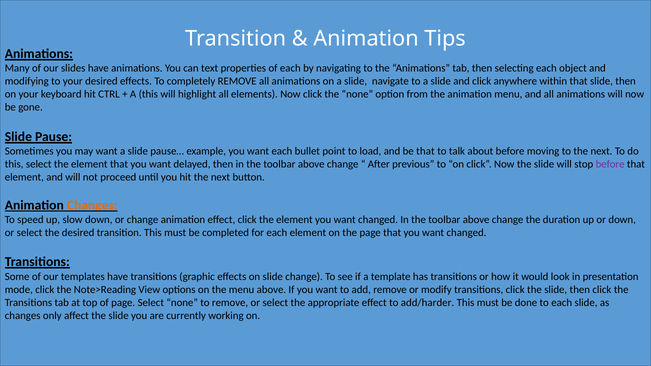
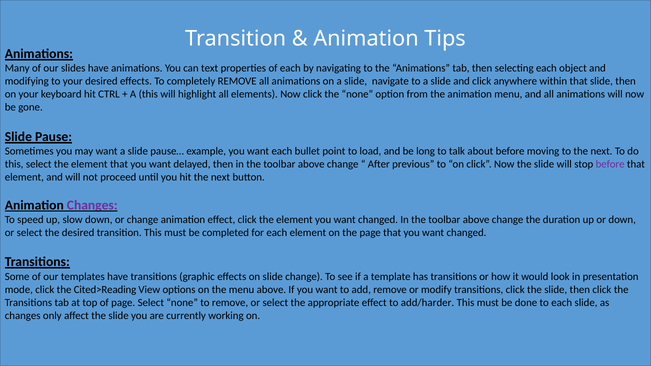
be that: that -> long
Changes at (92, 205) colour: orange -> purple
Note>Reading: Note>Reading -> Cited>Reading
